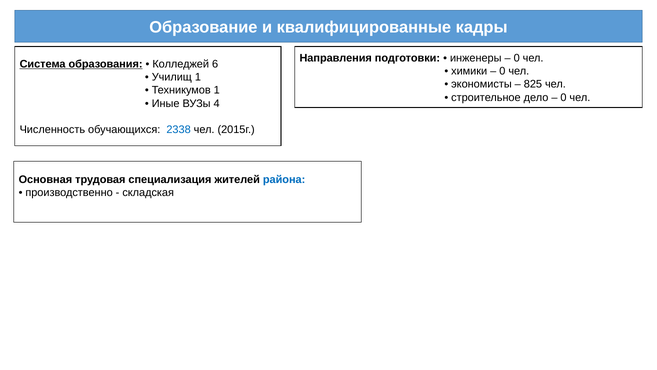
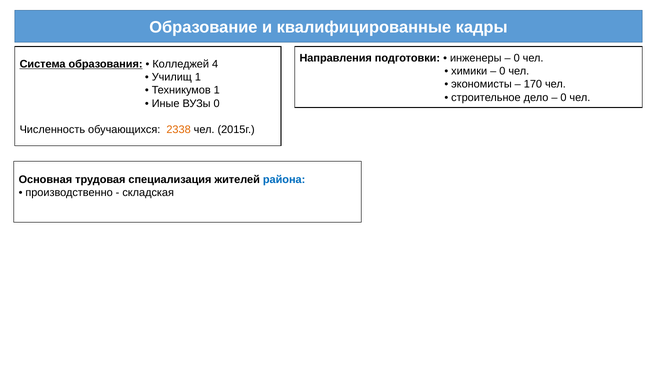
6: 6 -> 4
825: 825 -> 170
ВУЗы 4: 4 -> 0
2338 colour: blue -> orange
